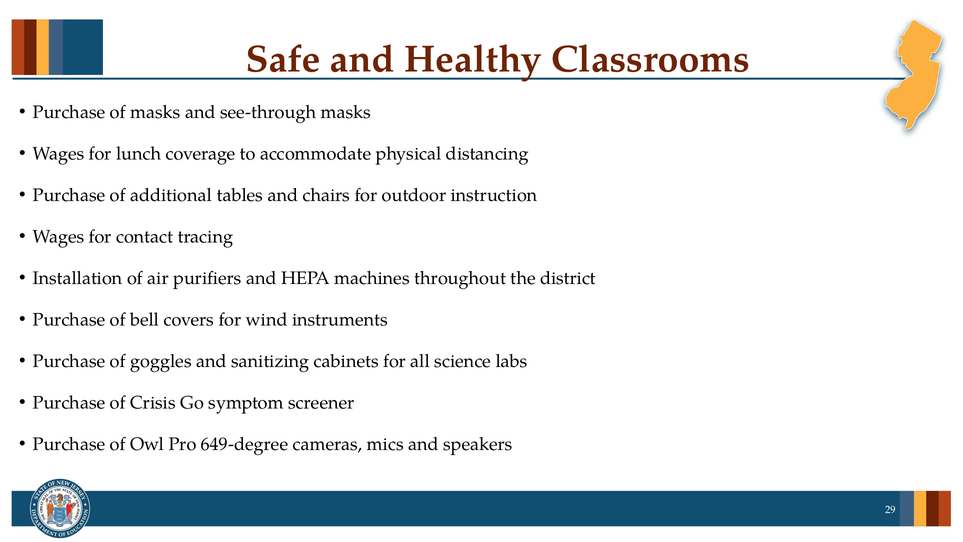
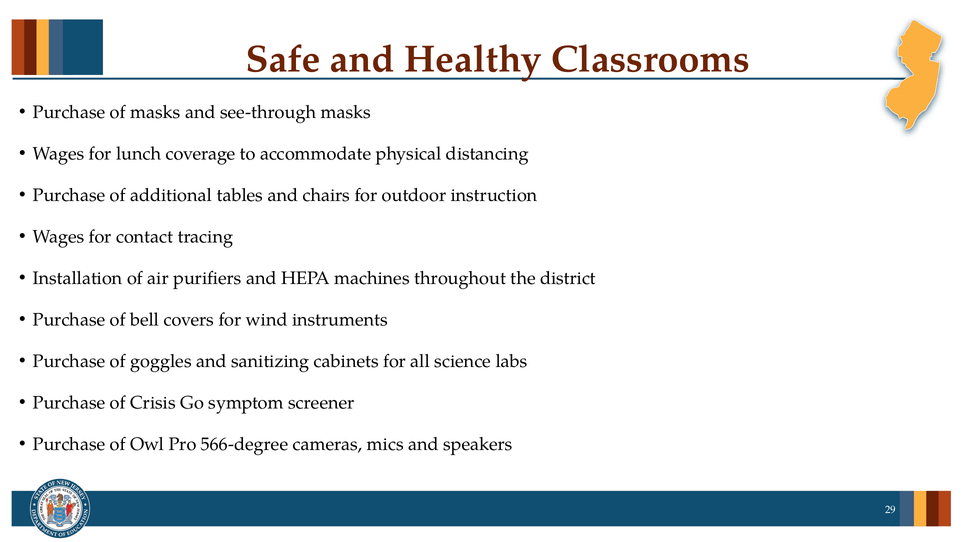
649-degree: 649-degree -> 566-degree
